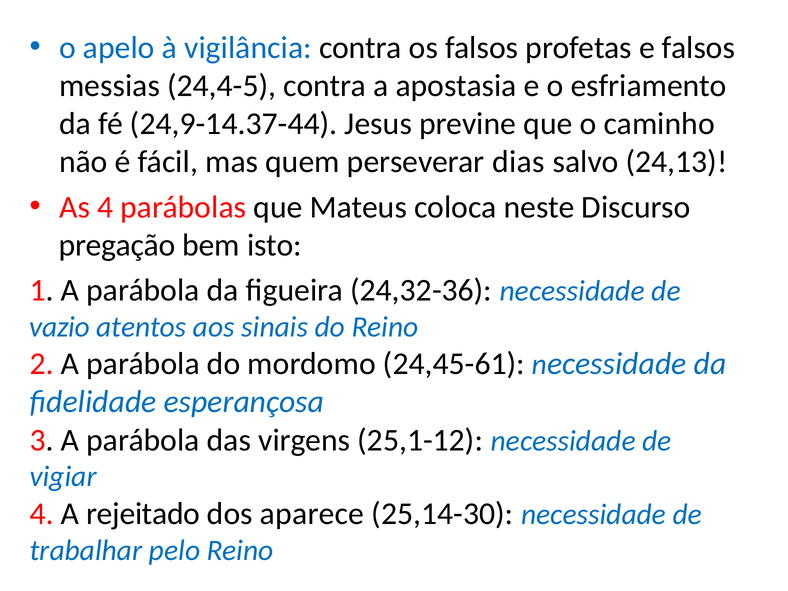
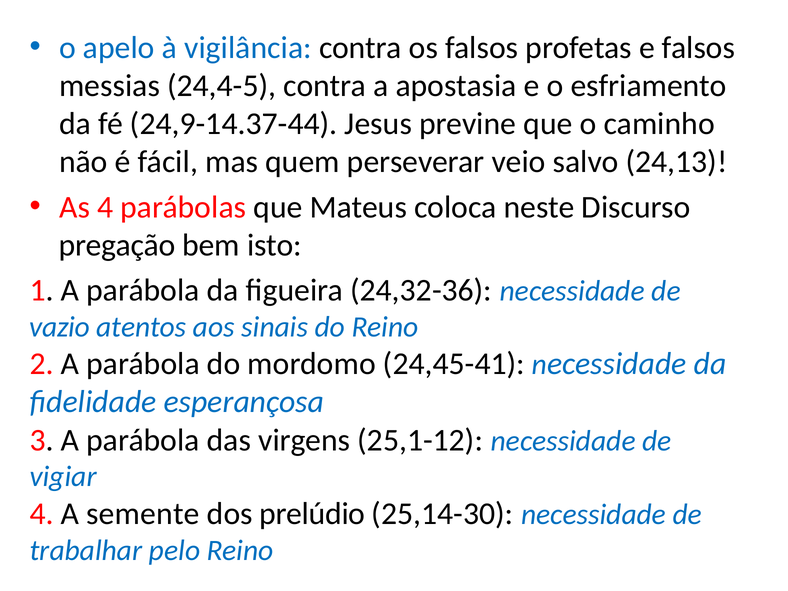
dias: dias -> veio
24,45-61: 24,45-61 -> 24,45-41
rejeitado: rejeitado -> semente
aparece: aparece -> prelúdio
